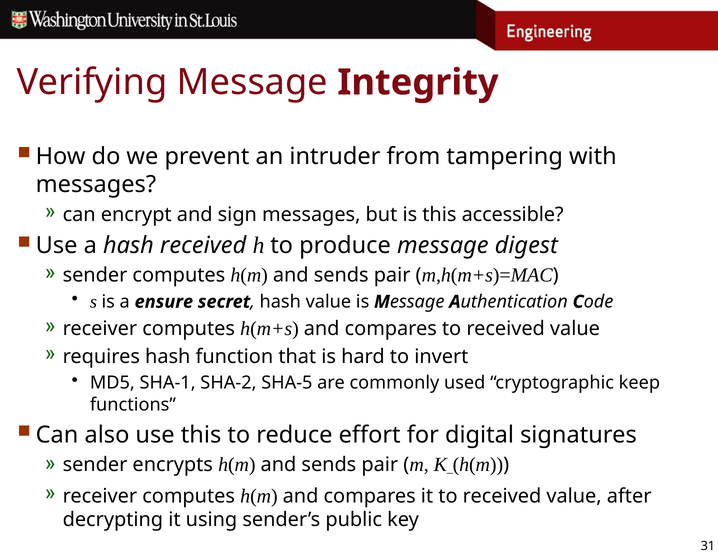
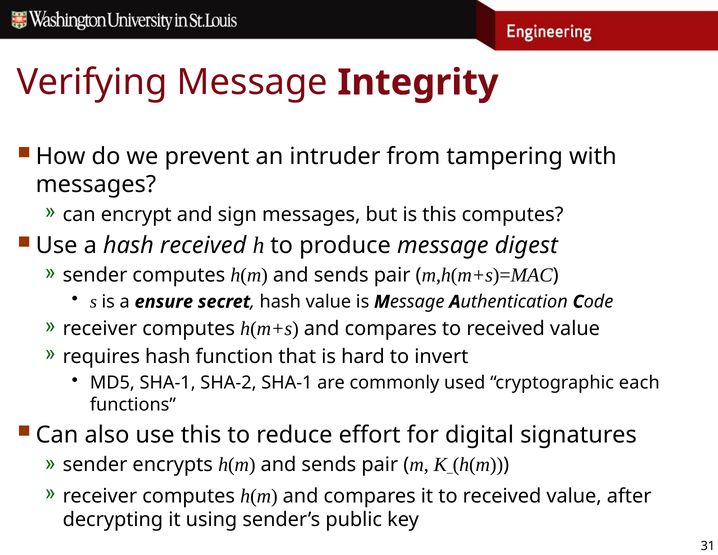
this accessible: accessible -> computes
SHA-2 SHA-5: SHA-5 -> SHA-1
keep: keep -> each
